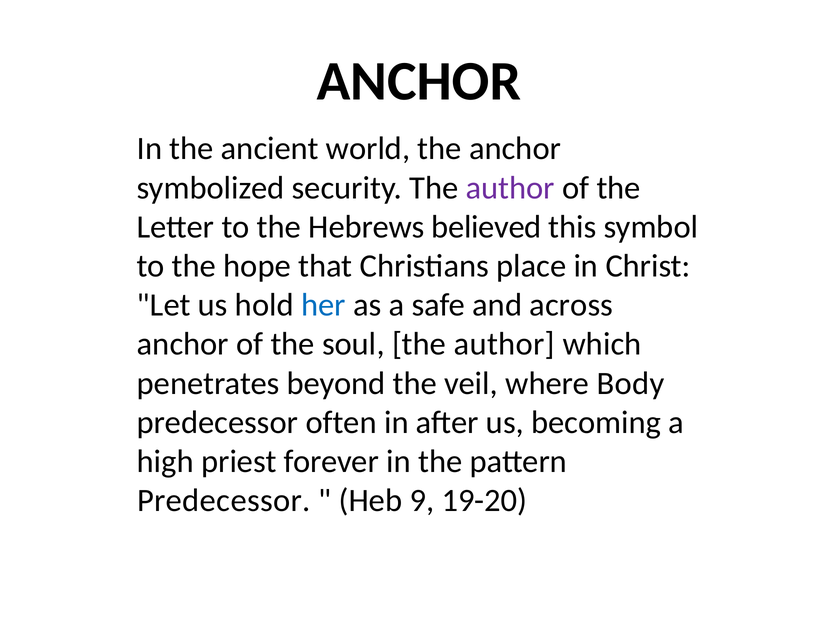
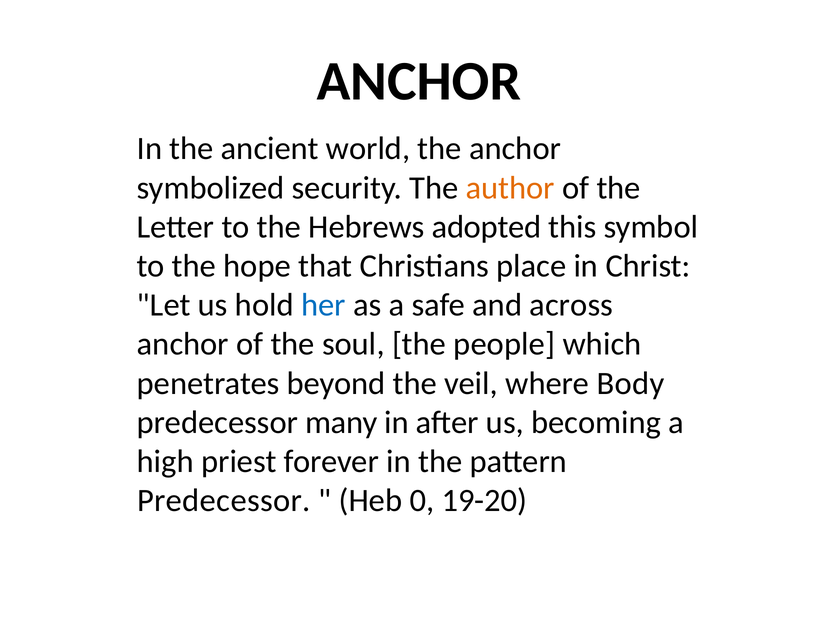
author at (510, 188) colour: purple -> orange
believed: believed -> adopted
soul the author: author -> people
often: often -> many
9: 9 -> 0
